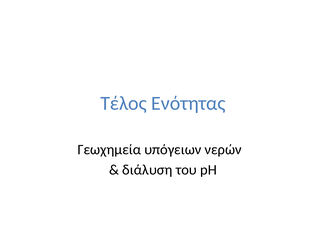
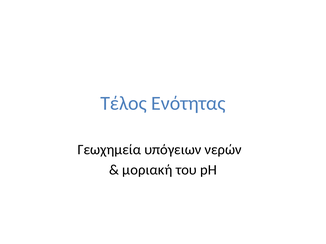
διάλυση: διάλυση -> μοριακή
